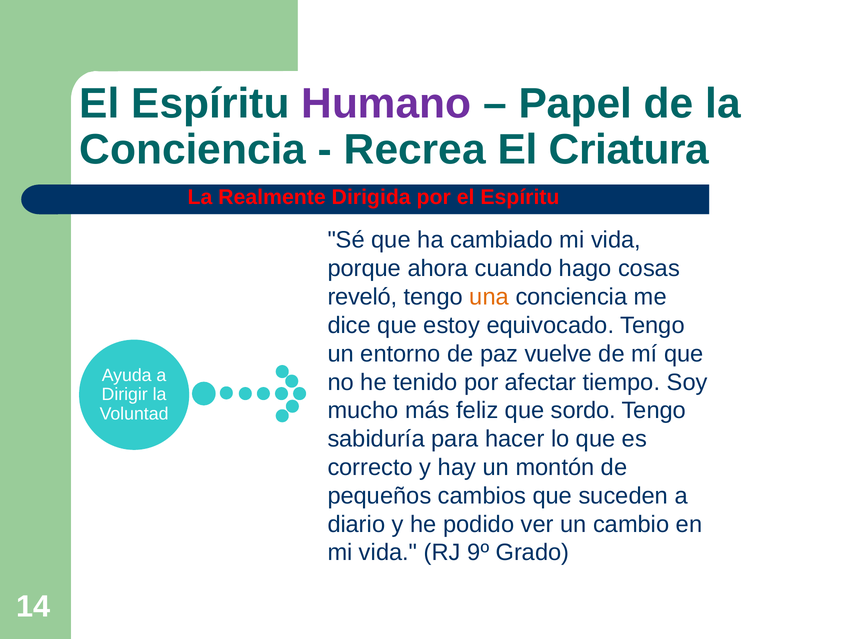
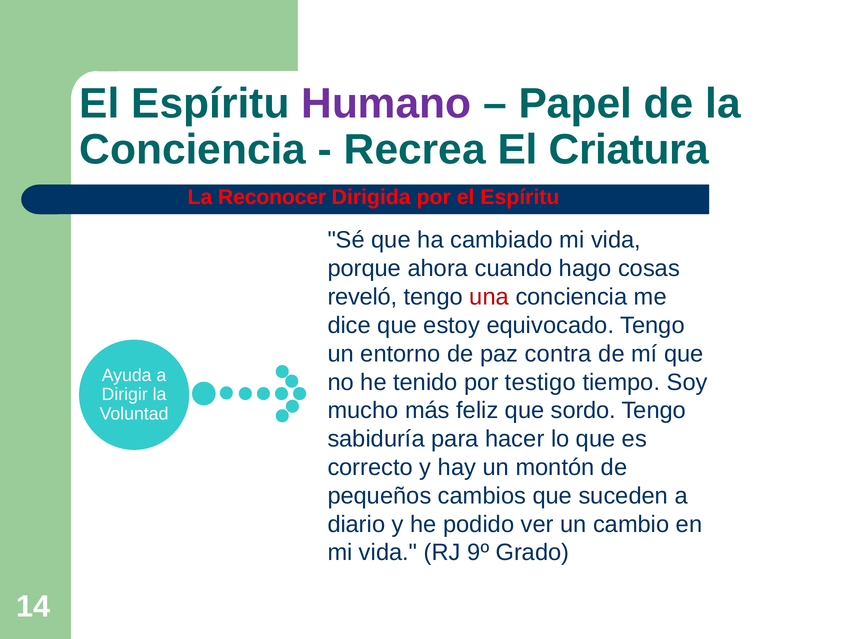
Realmente: Realmente -> Reconocer
una colour: orange -> red
vuelve: vuelve -> contra
afectar: afectar -> testigo
